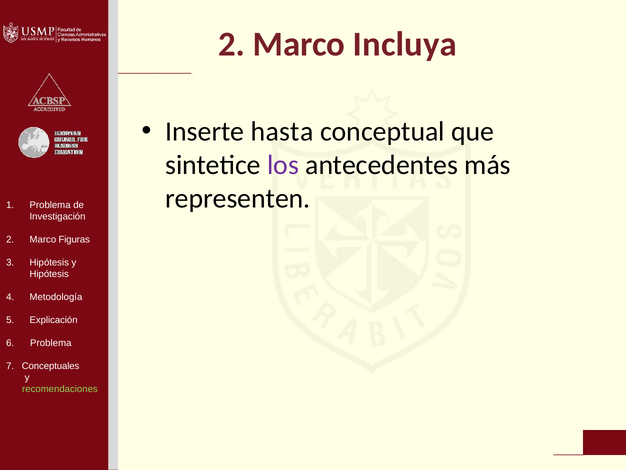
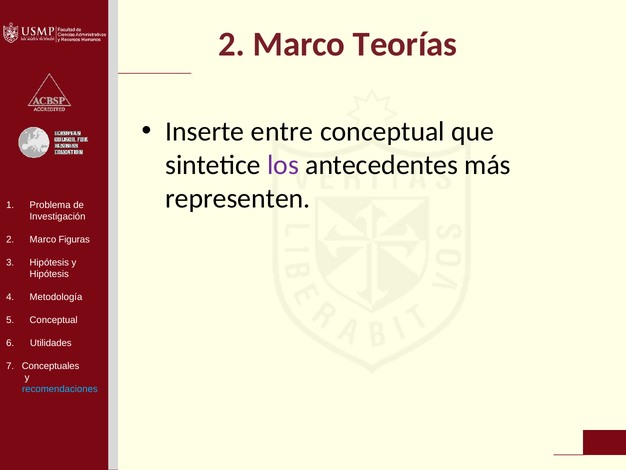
Incluya: Incluya -> Teorías
hasta: hasta -> entre
Explicación at (54, 320): Explicación -> Conceptual
6 Problema: Problema -> Utilidades
recomendaciones colour: light green -> light blue
